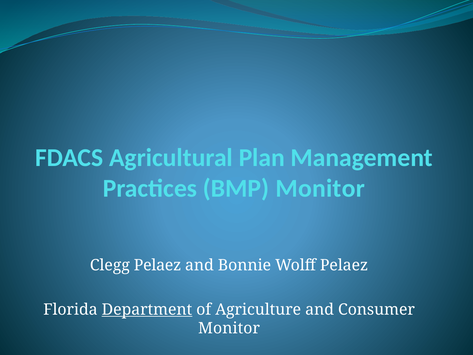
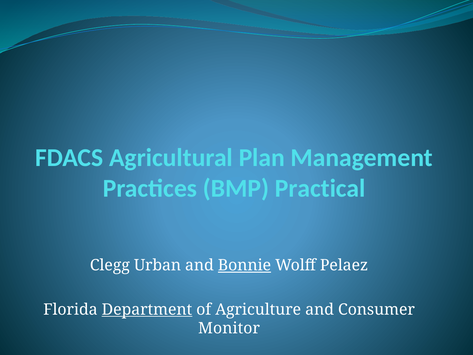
BMP Monitor: Monitor -> Practical
Clegg Pelaez: Pelaez -> Urban
Bonnie underline: none -> present
